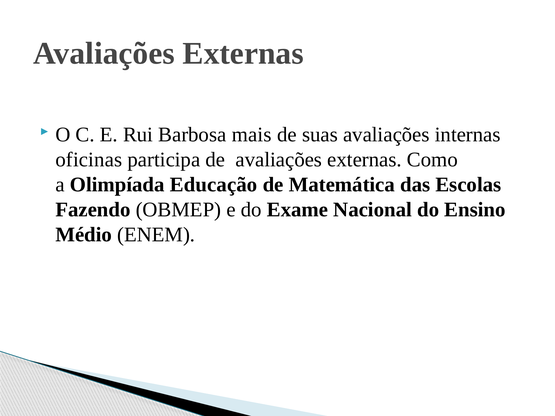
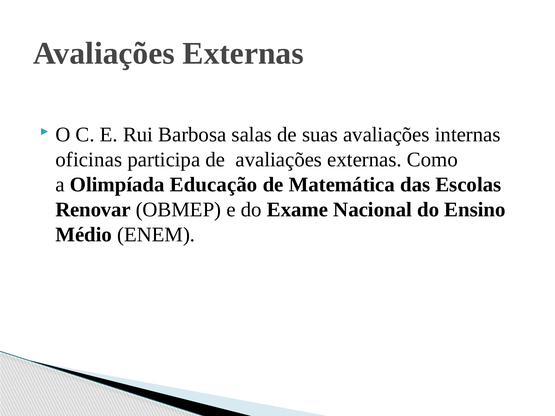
mais: mais -> salas
Fazendo: Fazendo -> Renovar
